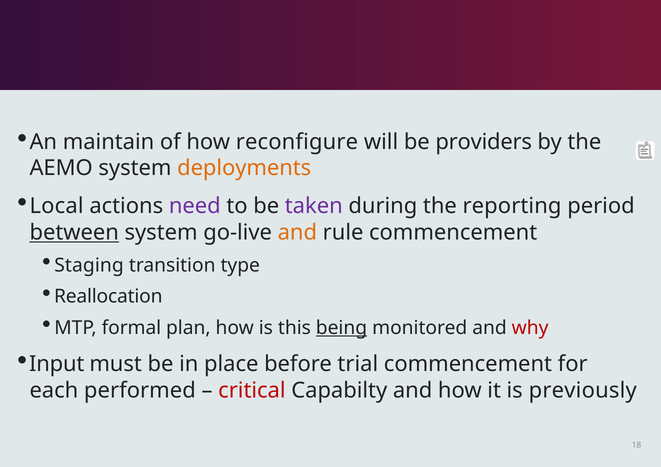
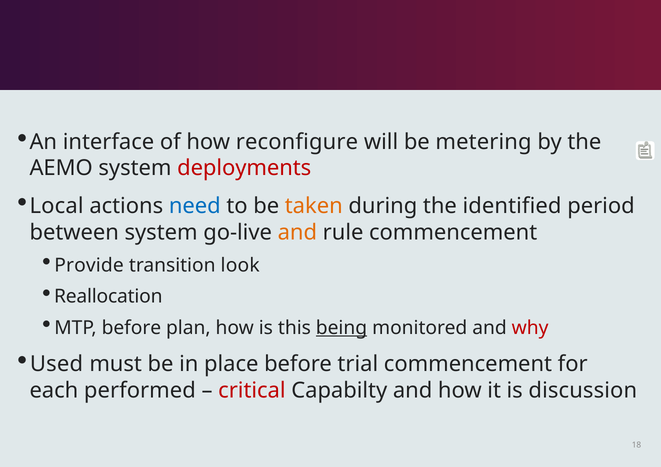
maintain: maintain -> interface
providers: providers -> metering
deployments colour: orange -> red
need colour: purple -> blue
taken colour: purple -> orange
reporting: reporting -> identified
between underline: present -> none
Staging: Staging -> Provide
type: type -> look
MTP formal: formal -> before
Input: Input -> Used
previously: previously -> discussion
